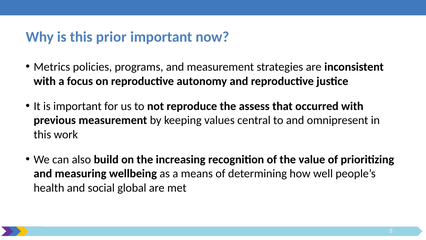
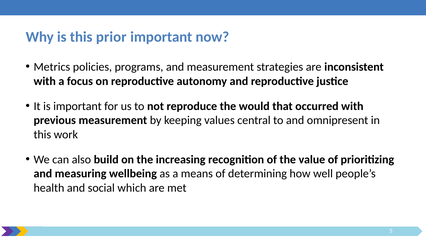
assess: assess -> would
global: global -> which
